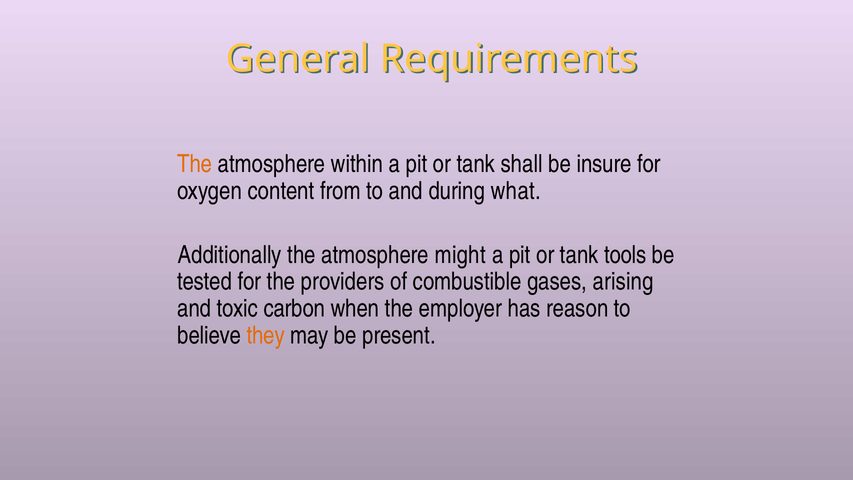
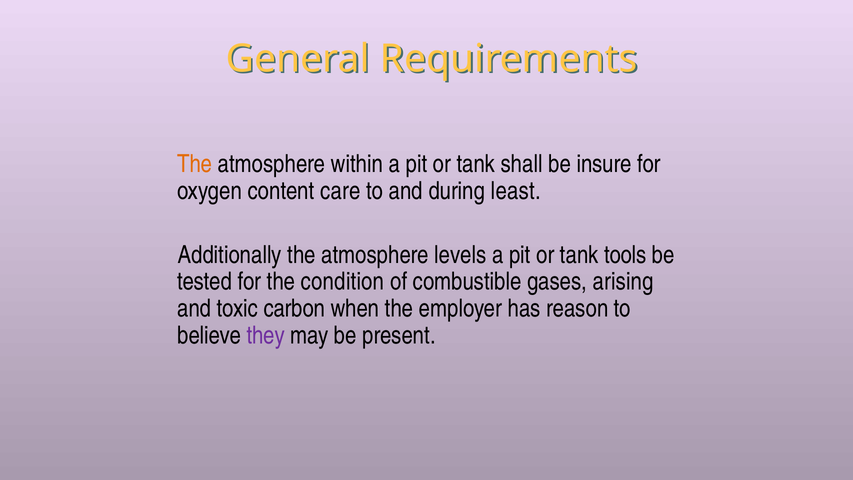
from: from -> care
what: what -> least
might: might -> levels
providers: providers -> condition
they colour: orange -> purple
